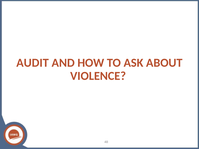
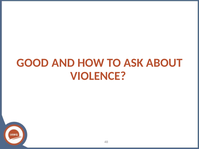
AUDIT: AUDIT -> GOOD
